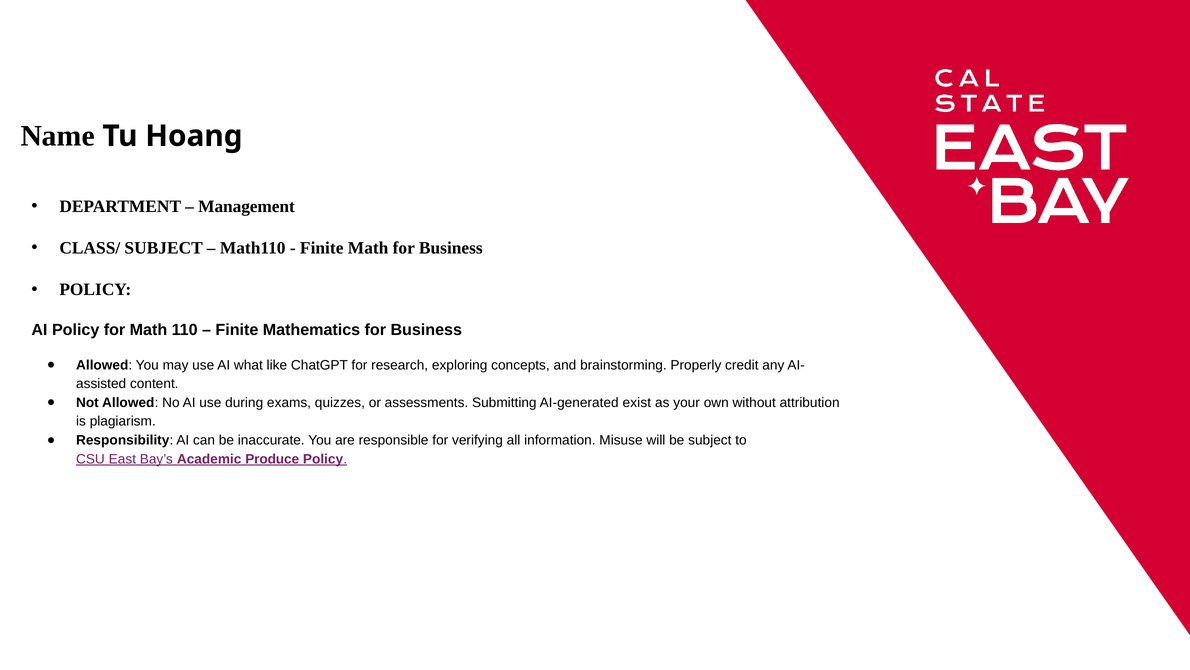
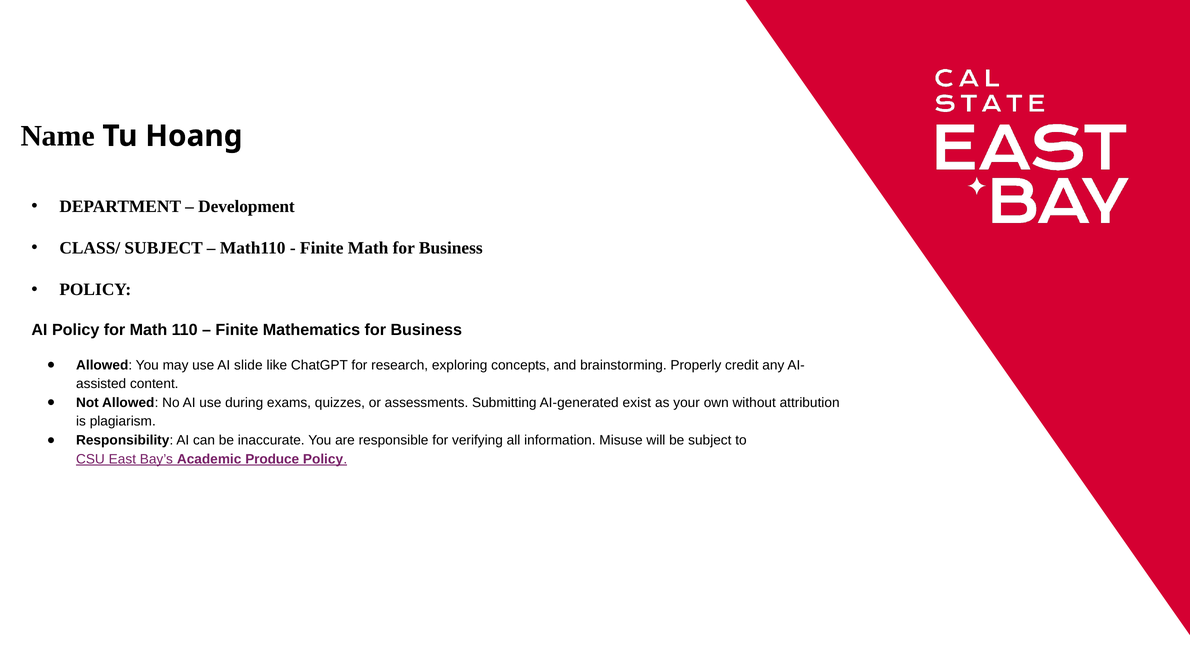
Management: Management -> Development
what: what -> slide
